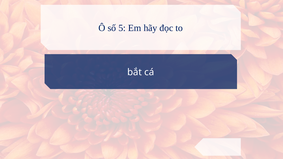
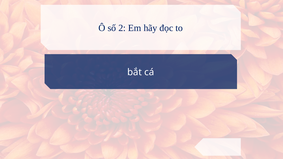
5: 5 -> 2
